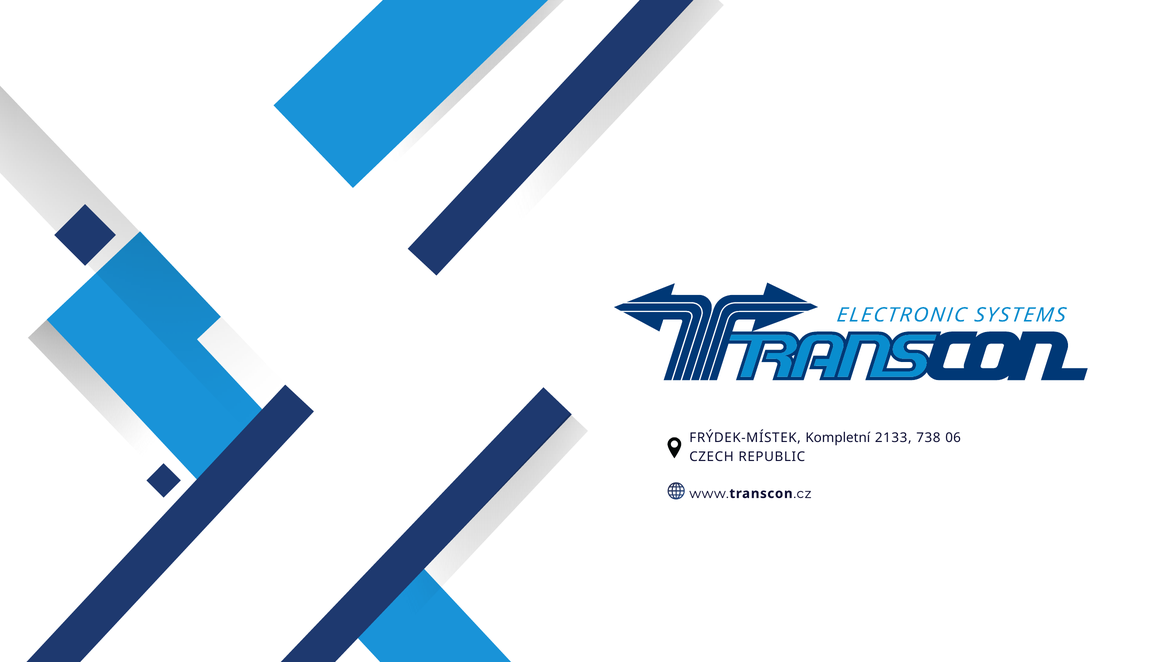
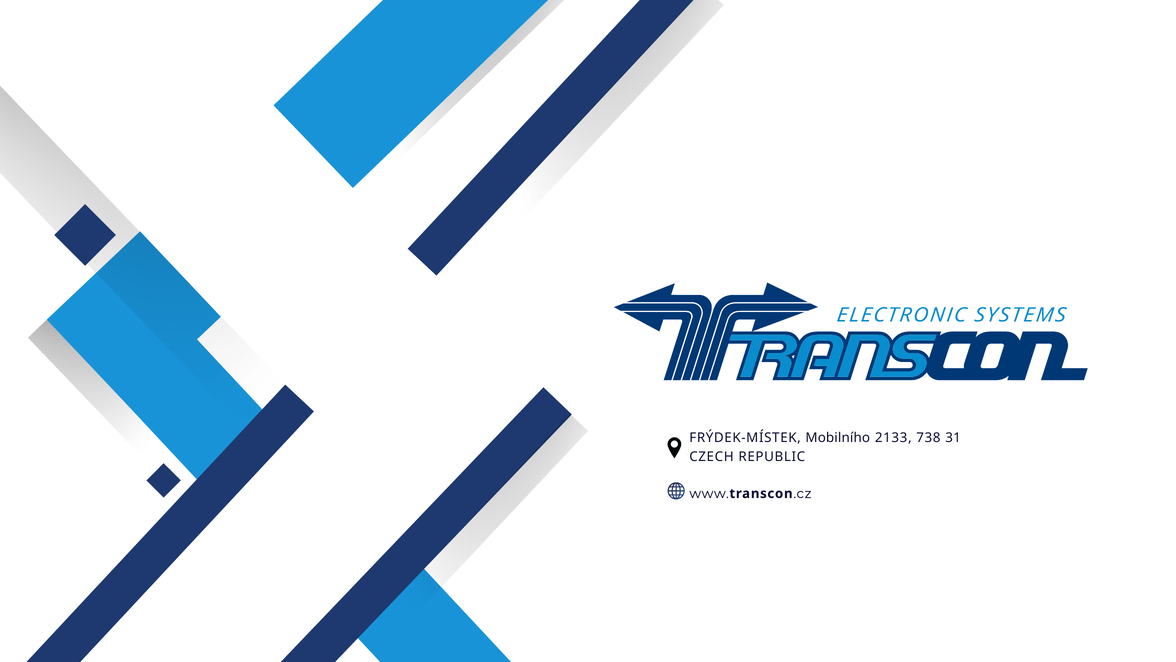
Kompletní: Kompletní -> Mobilního
06: 06 -> 31
